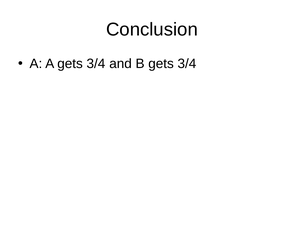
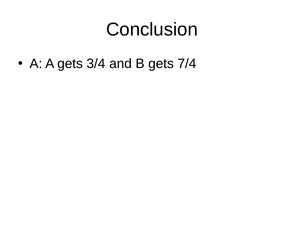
B gets 3/4: 3/4 -> 7/4
